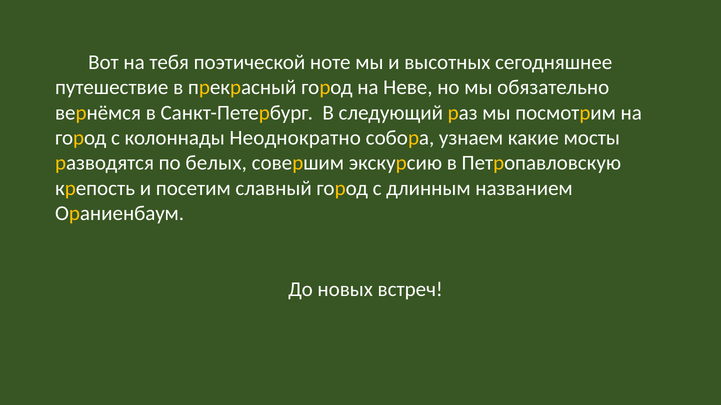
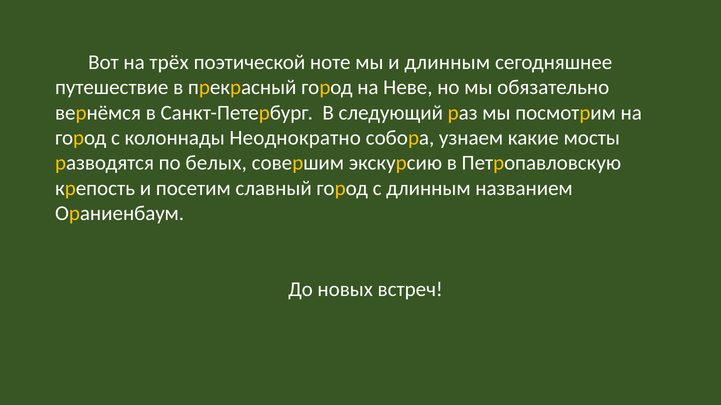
тебя: тебя -> трёх
и высотных: высотных -> длинным
